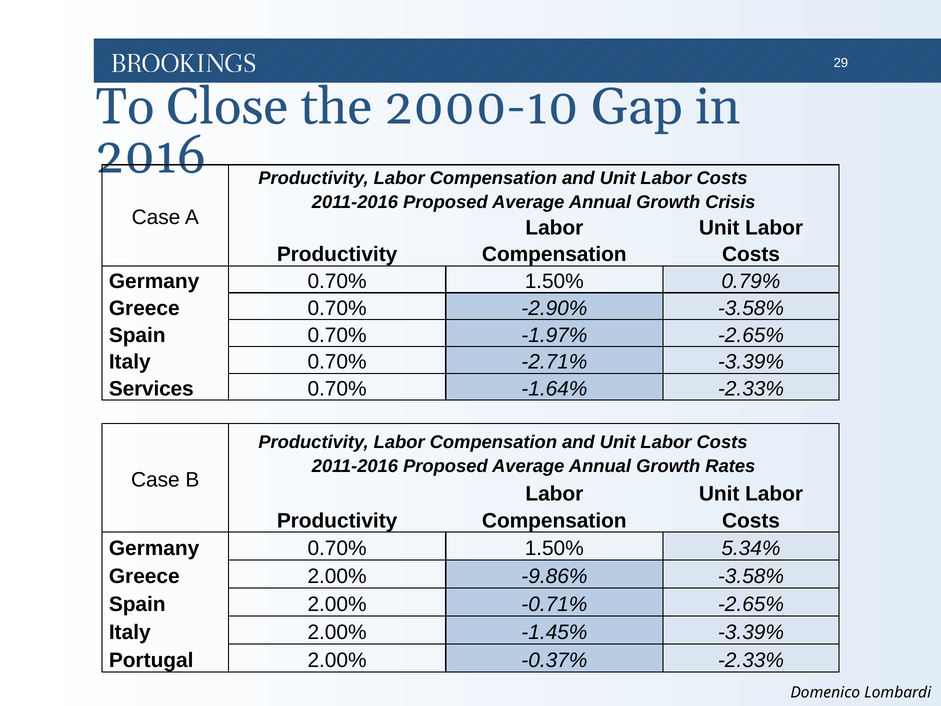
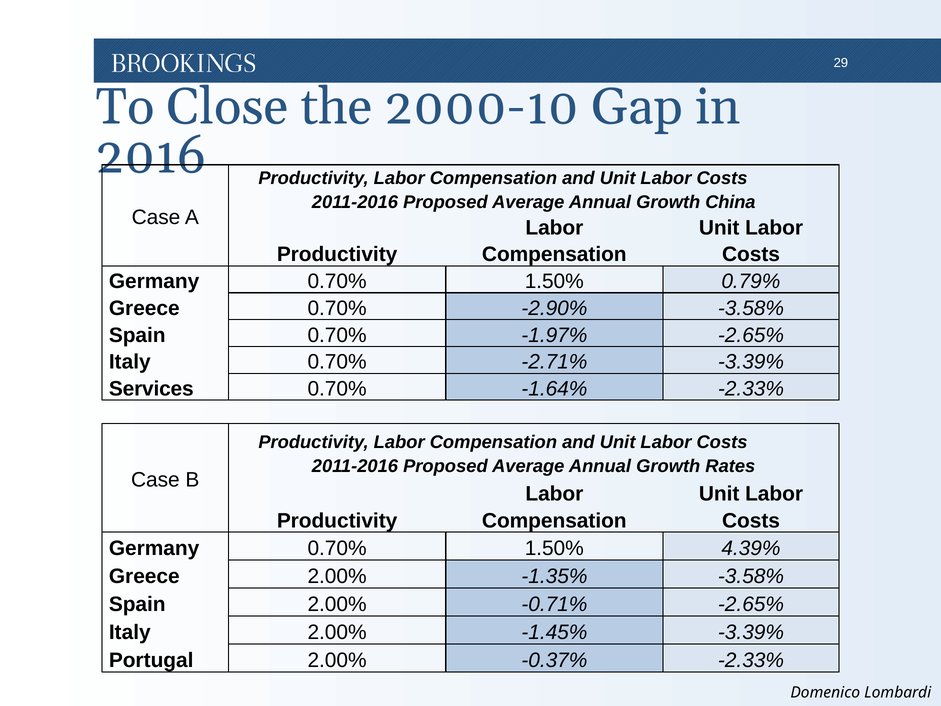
Crisis: Crisis -> China
5.34%: 5.34% -> 4.39%
-9.86%: -9.86% -> -1.35%
